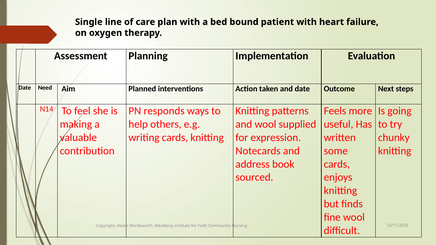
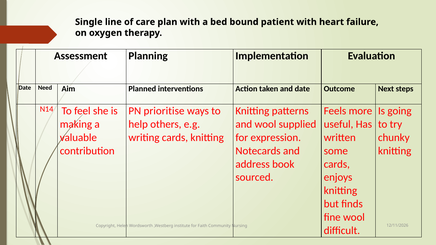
responds: responds -> prioritise
